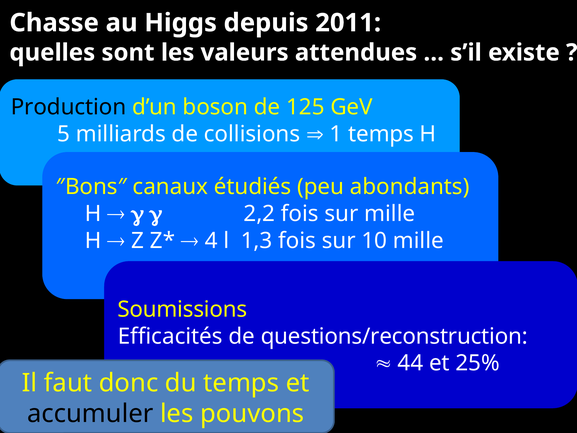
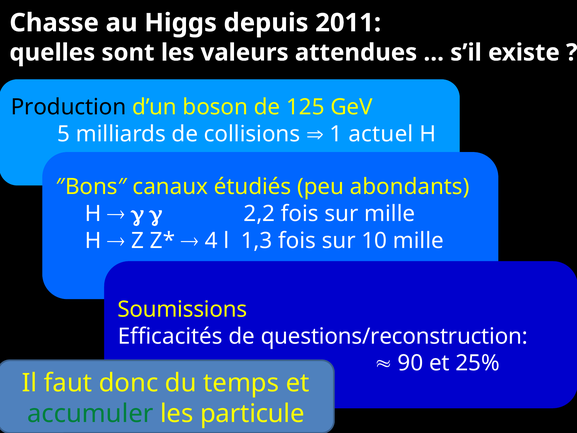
1 temps: temps -> actuel
44: 44 -> 90
accumuler colour: black -> green
pouvons: pouvons -> particule
